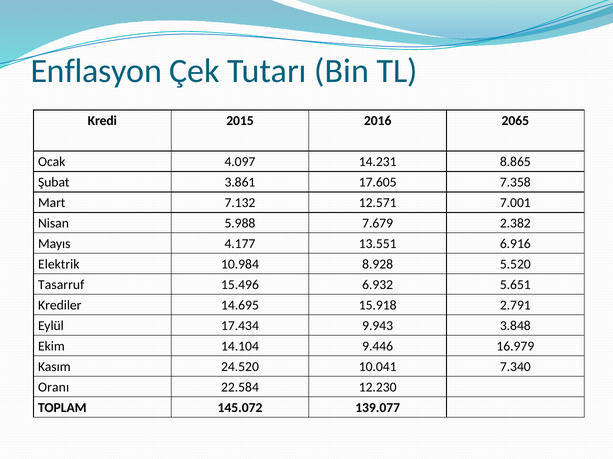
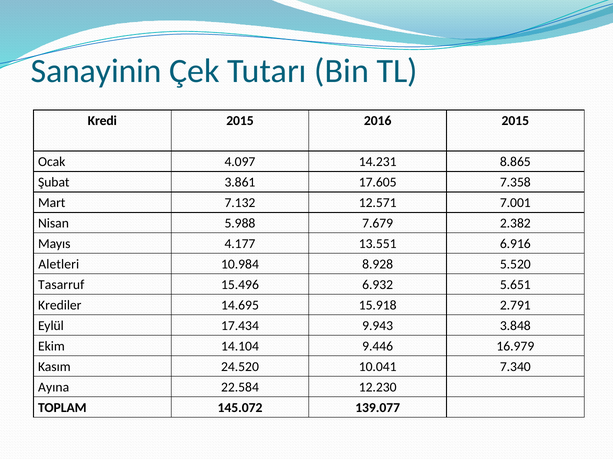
Enflasyon: Enflasyon -> Sanayinin
2016 2065: 2065 -> 2015
Elektrik: Elektrik -> Aletleri
Oranı: Oranı -> Ayına
